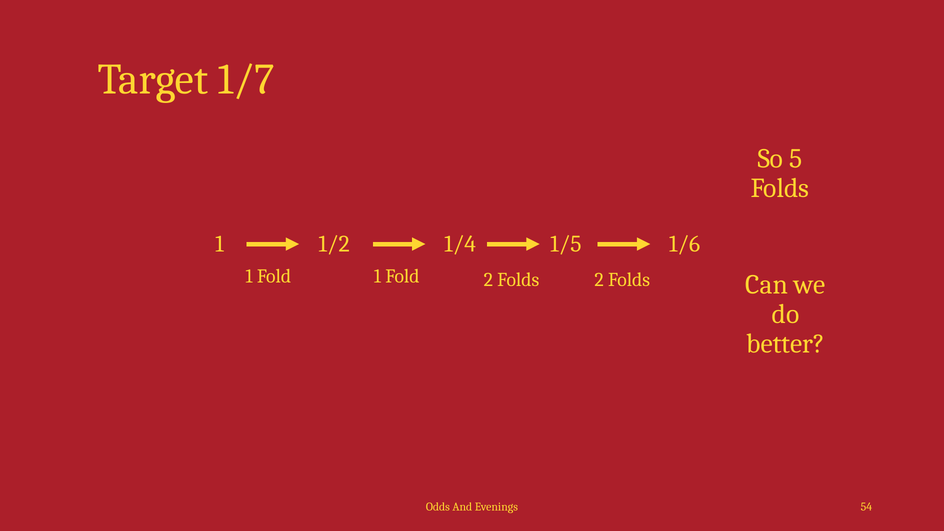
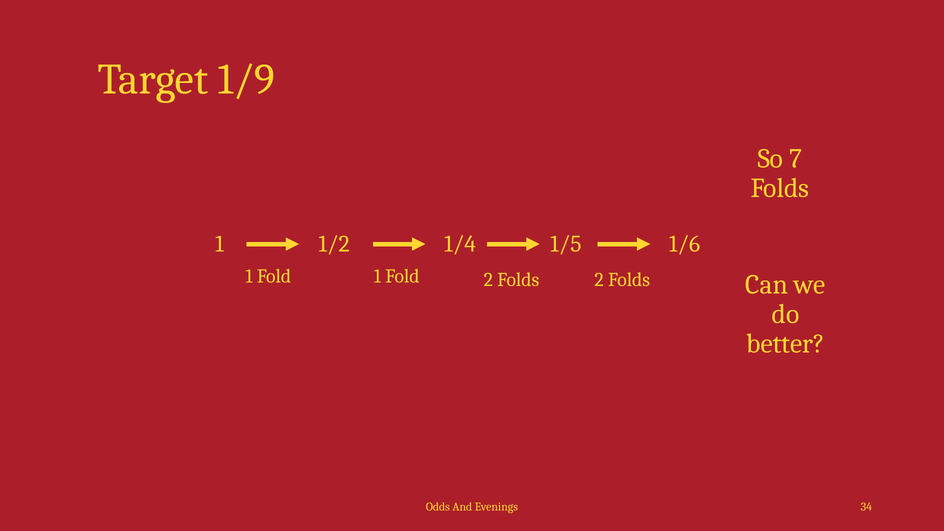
1/7: 1/7 -> 1/9
5: 5 -> 7
54: 54 -> 34
